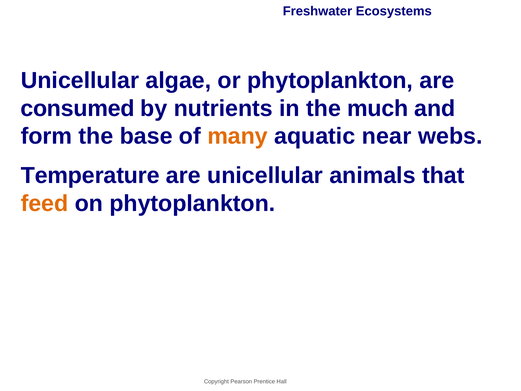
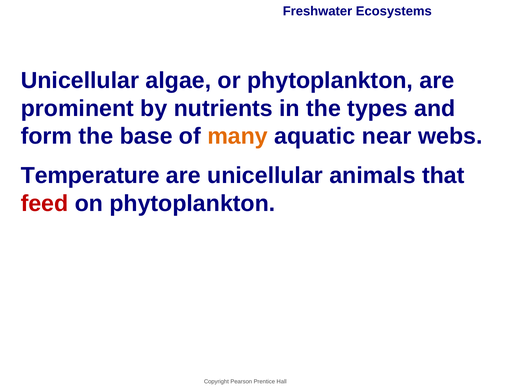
consumed: consumed -> prominent
much: much -> types
feed colour: orange -> red
